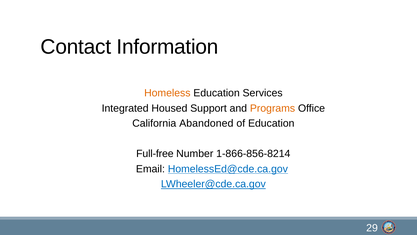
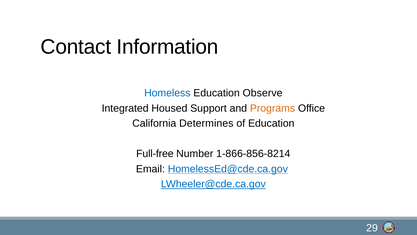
Homeless colour: orange -> blue
Services: Services -> Observe
Abandoned: Abandoned -> Determines
